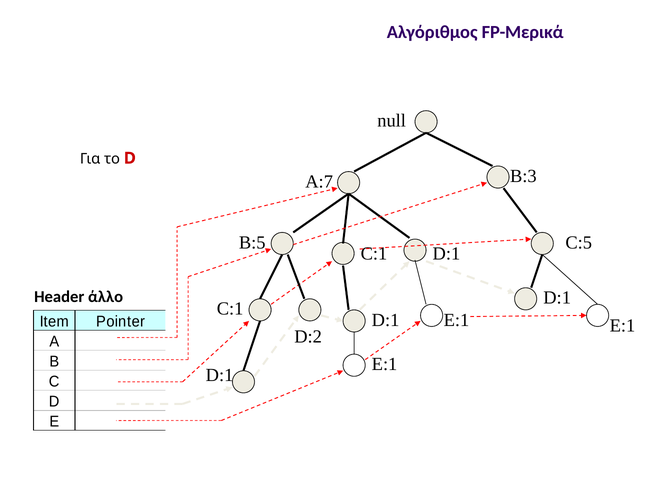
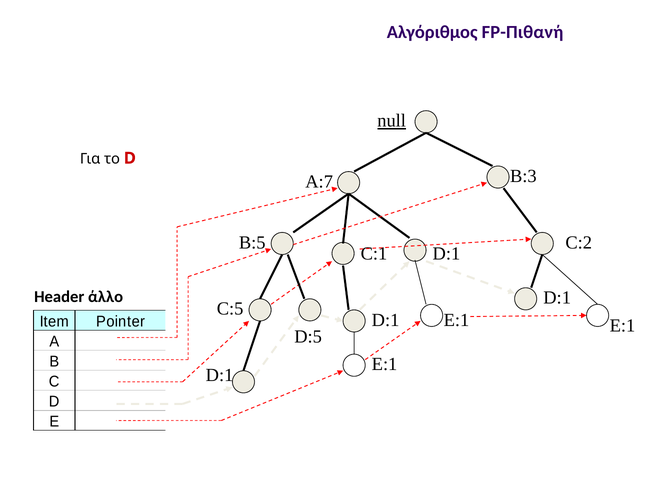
FP-Μερικά: FP-Μερικά -> FP-Πιθανή
null underline: none -> present
C:5: C:5 -> C:2
C:1 at (230, 309): C:1 -> C:5
D:2: D:2 -> D:5
